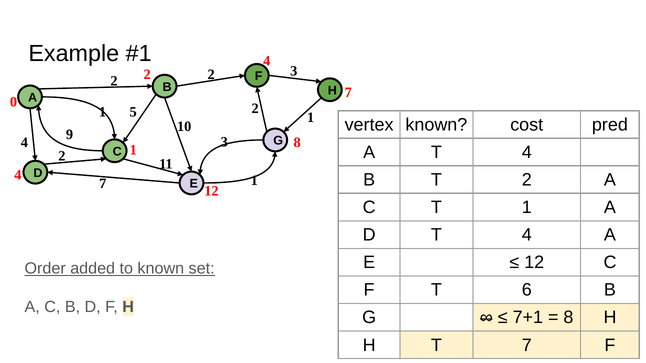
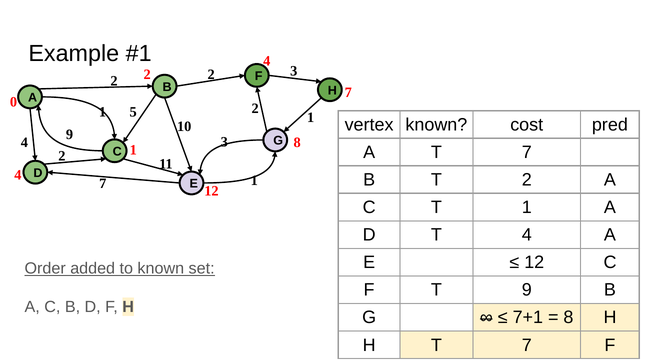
A T 4: 4 -> 7
T 6: 6 -> 9
